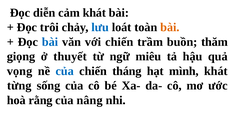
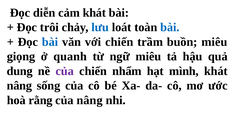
bài at (170, 27) colour: orange -> blue
buồn thăm: thăm -> miêu
thuyết: thuyết -> quanh
vọng: vọng -> dung
của at (65, 71) colour: blue -> purple
tháng: tháng -> nhẩm
từng at (19, 85): từng -> nâng
